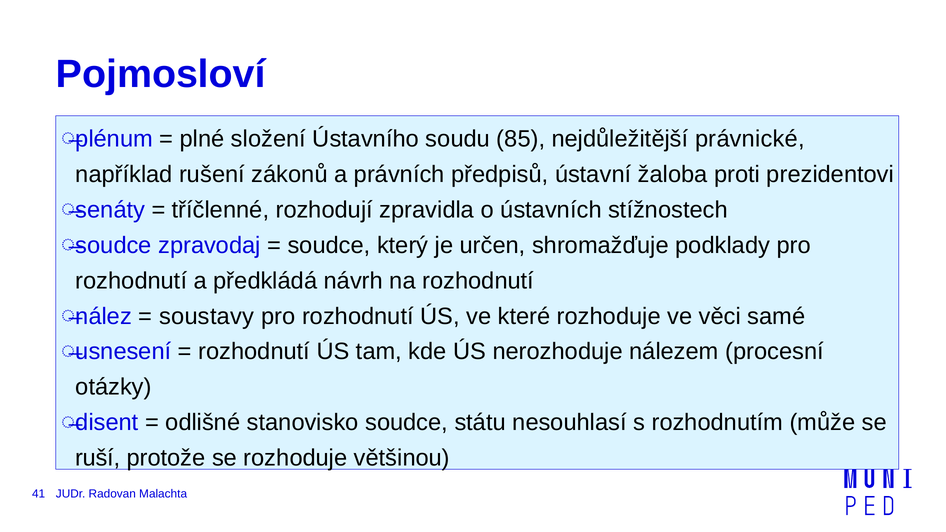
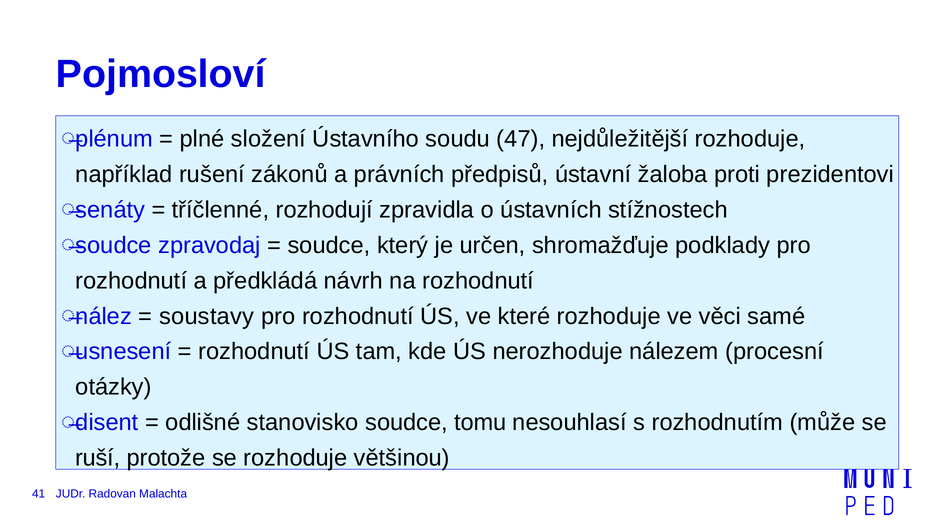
85: 85 -> 47
nejdůležitější právnické: právnické -> rozhoduje
státu: státu -> tomu
